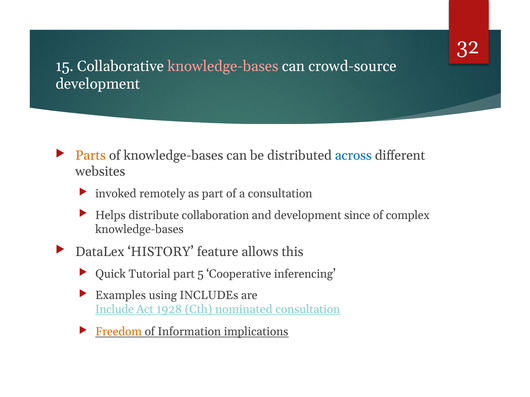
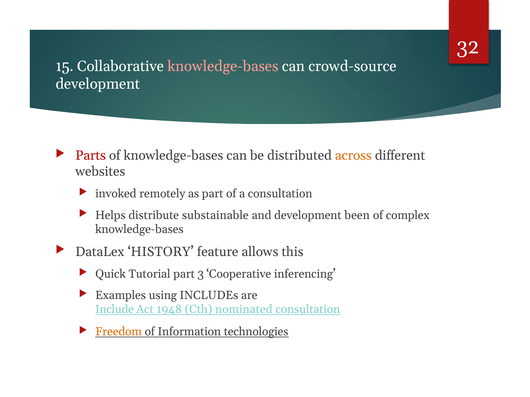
Parts colour: orange -> red
across colour: blue -> orange
collaboration: collaboration -> substainable
since: since -> been
5: 5 -> 3
1928: 1928 -> 1948
implications: implications -> technologies
